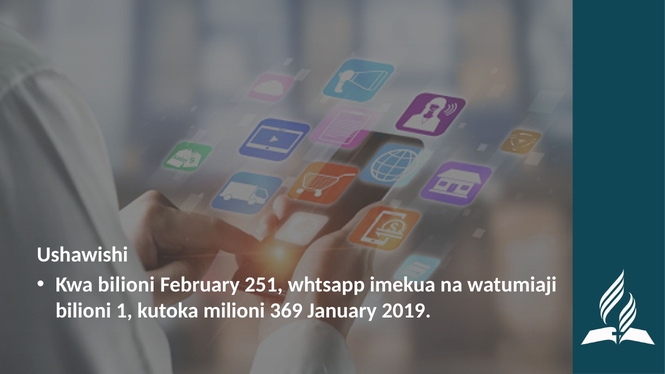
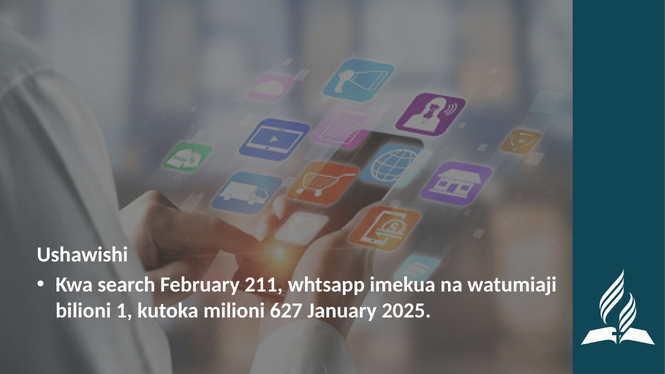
Kwa bilioni: bilioni -> search
251: 251 -> 211
369: 369 -> 627
2019: 2019 -> 2025
